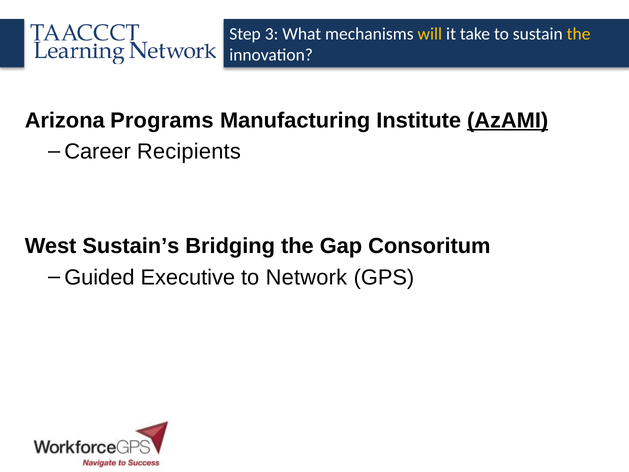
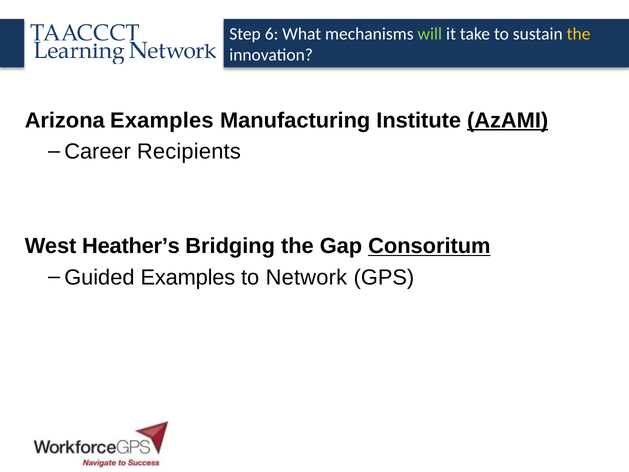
3: 3 -> 6
will colour: yellow -> light green
Arizona Programs: Programs -> Examples
Sustain’s: Sustain’s -> Heather’s
Consoritum underline: none -> present
Guided Executive: Executive -> Examples
